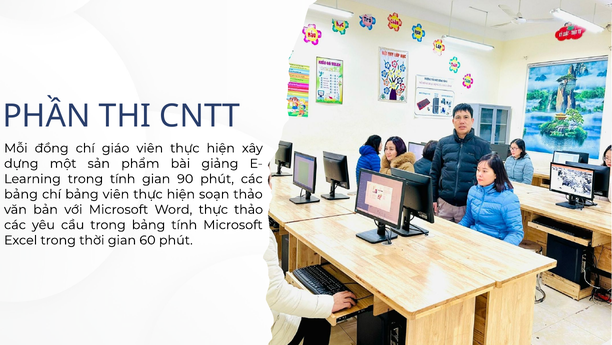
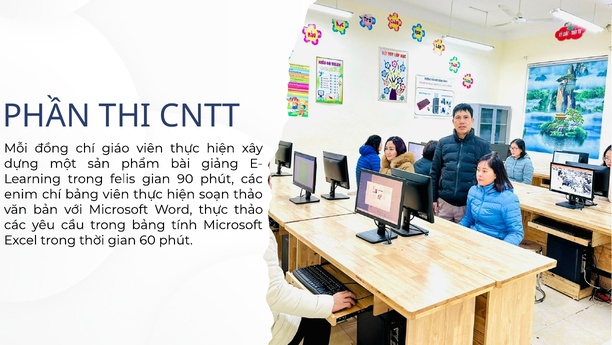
trong tính: tính -> felis
bảng at (21, 194): bảng -> enim
